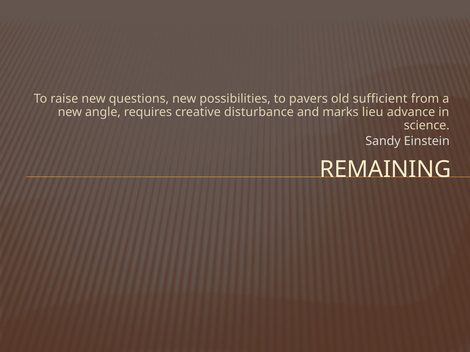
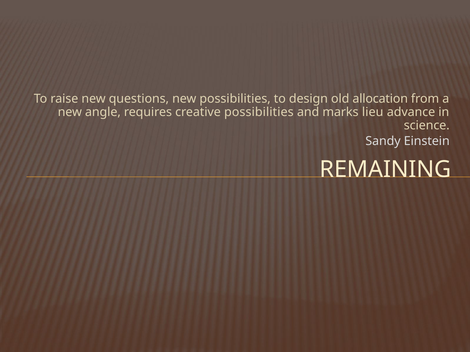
pavers: pavers -> design
sufficient: sufficient -> allocation
creative disturbance: disturbance -> possibilities
